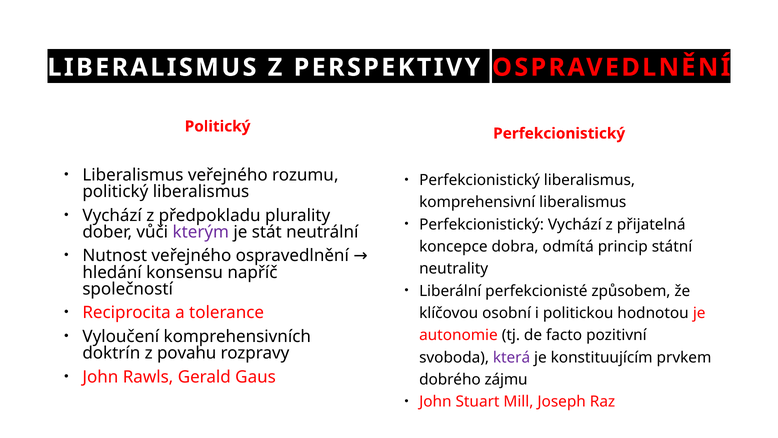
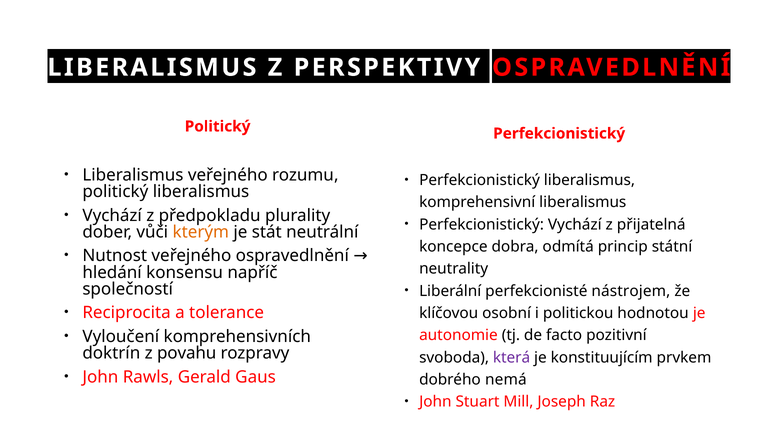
kterým colour: purple -> orange
způsobem: způsobem -> nástrojem
zájmu: zájmu -> nemá
